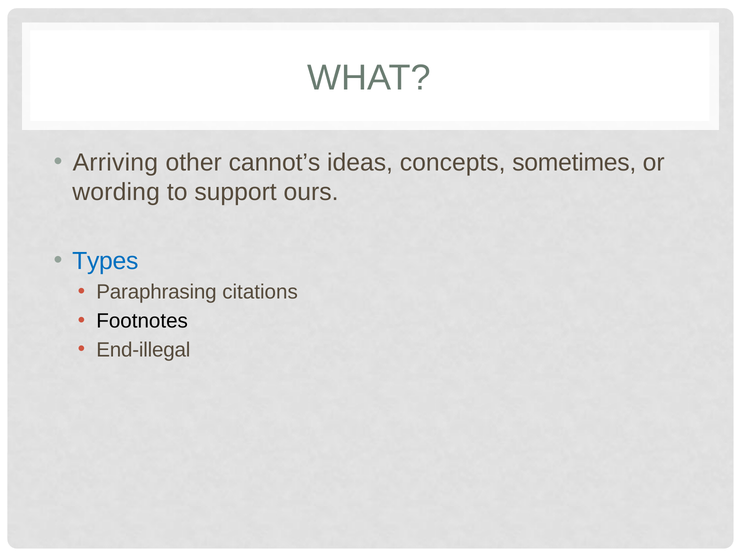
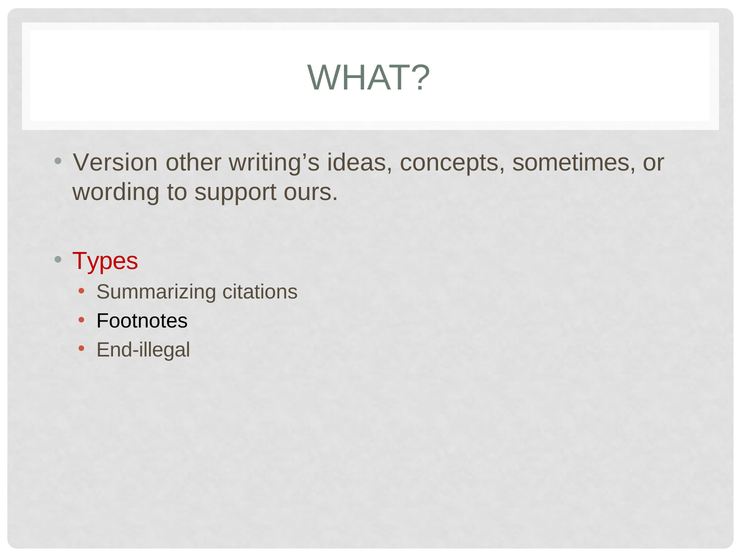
Arriving: Arriving -> Version
cannot’s: cannot’s -> writing’s
Types colour: blue -> red
Paraphrasing: Paraphrasing -> Summarizing
